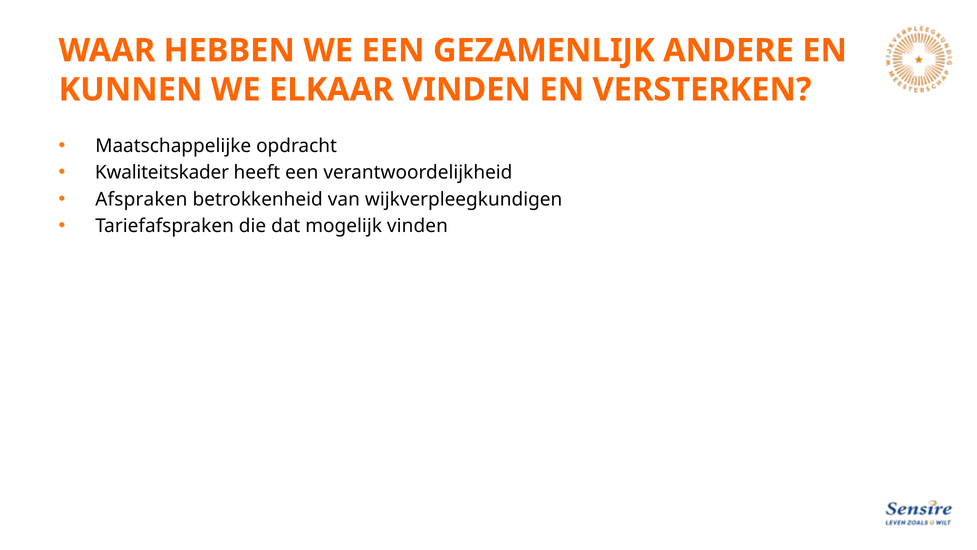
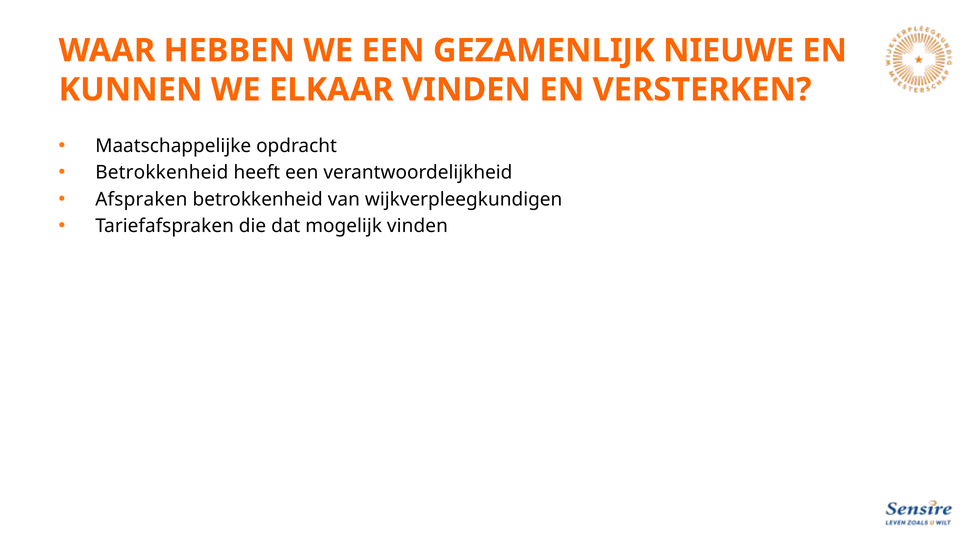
ANDERE: ANDERE -> NIEUWE
Kwaliteitskader at (162, 172): Kwaliteitskader -> Betrokkenheid
